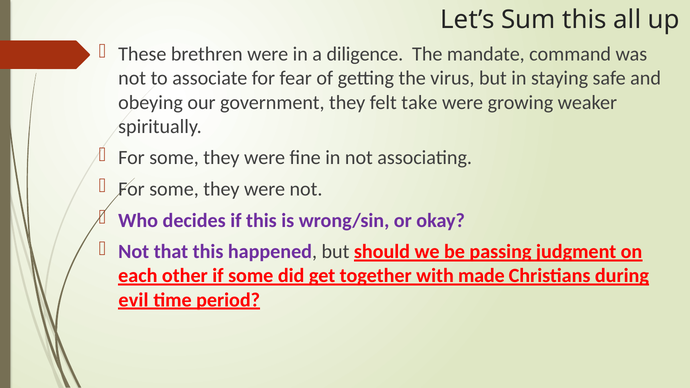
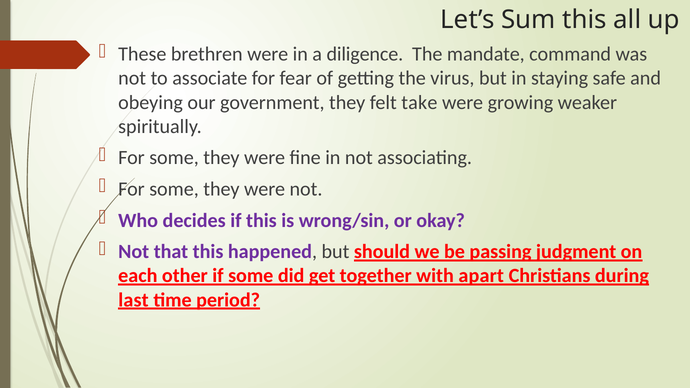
made: made -> apart
evil: evil -> last
